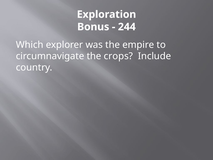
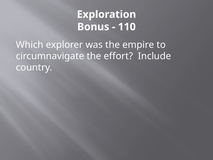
244: 244 -> 110
crops: crops -> effort
